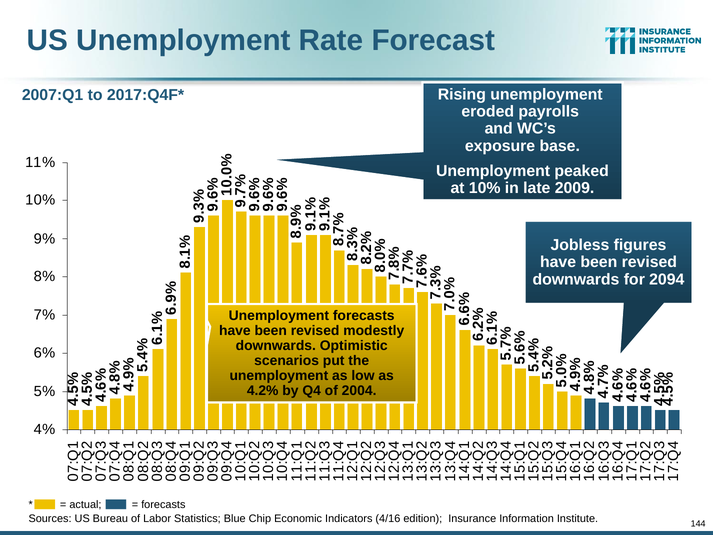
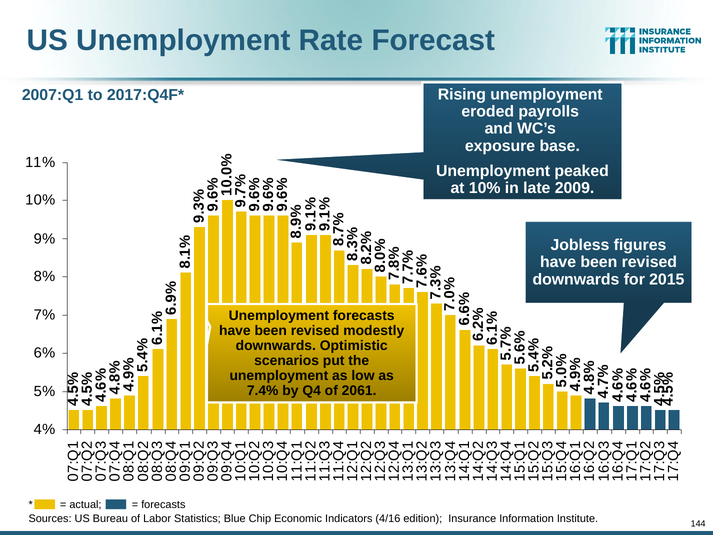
2094: 2094 -> 2015
4.2%: 4.2% -> 7.4%
2004: 2004 -> 2061
